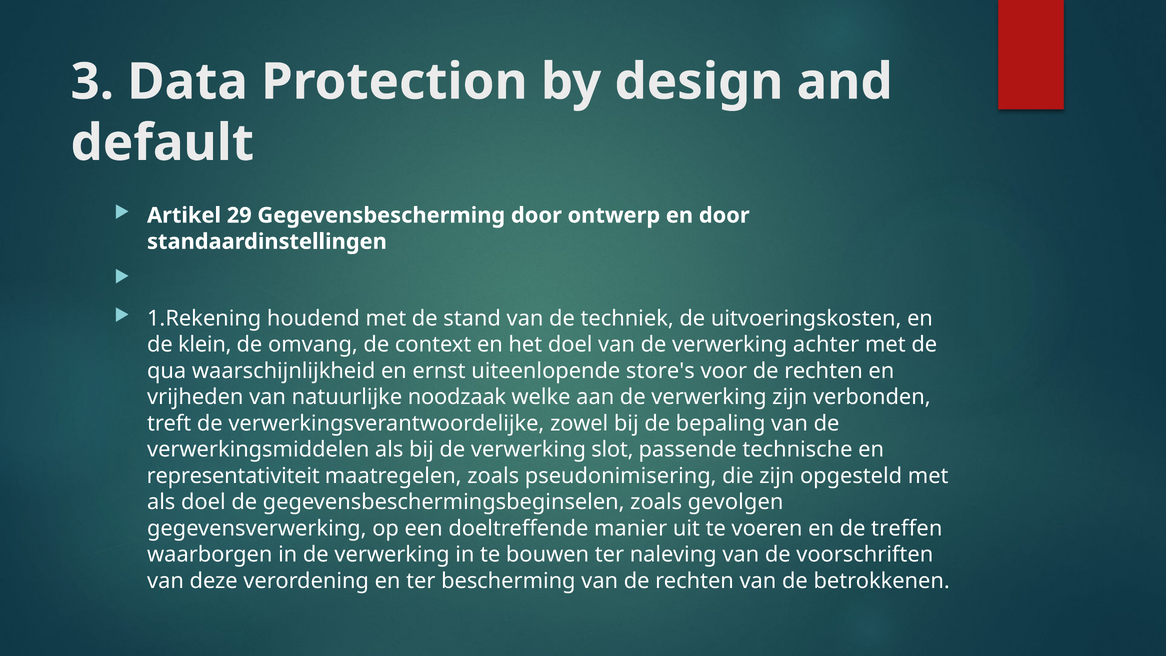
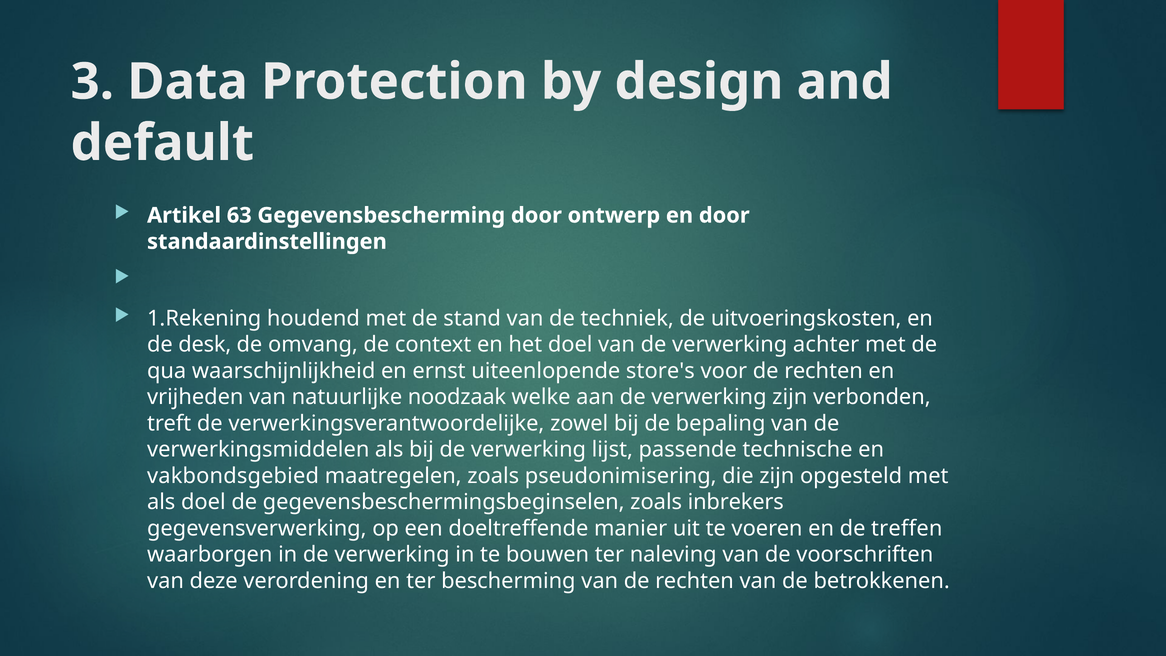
29: 29 -> 63
klein: klein -> desk
slot: slot -> lijst
representativiteit: representativiteit -> vakbondsgebied
gevolgen: gevolgen -> inbrekers
